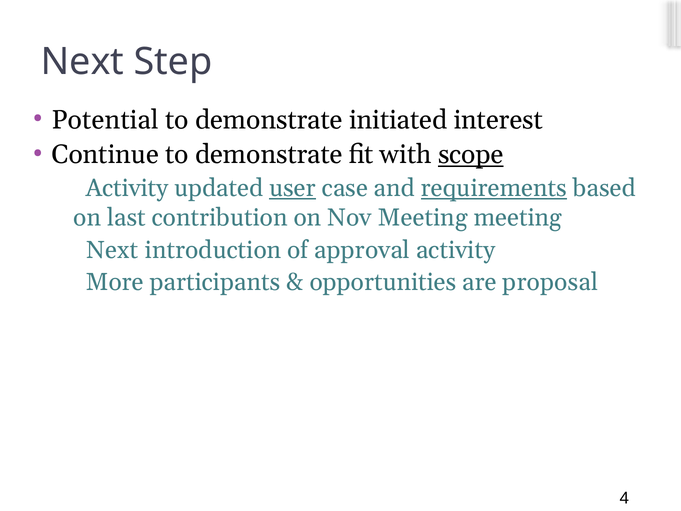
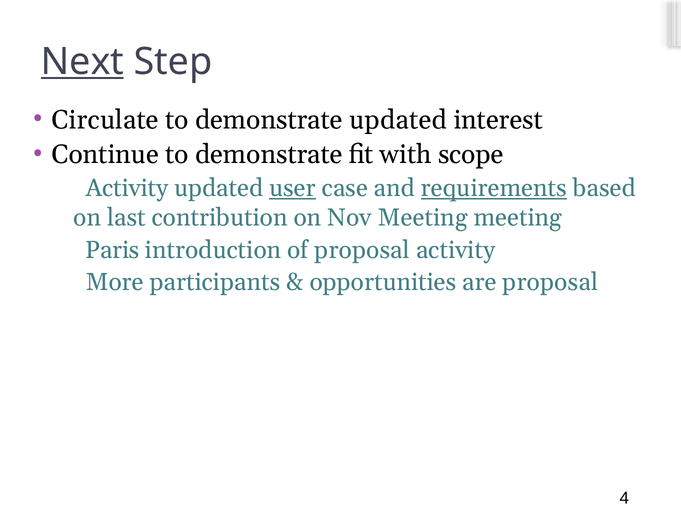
Next at (82, 62) underline: none -> present
Potential: Potential -> Circulate
demonstrate initiated: initiated -> updated
scope underline: present -> none
Next at (112, 250): Next -> Paris
of approval: approval -> proposal
